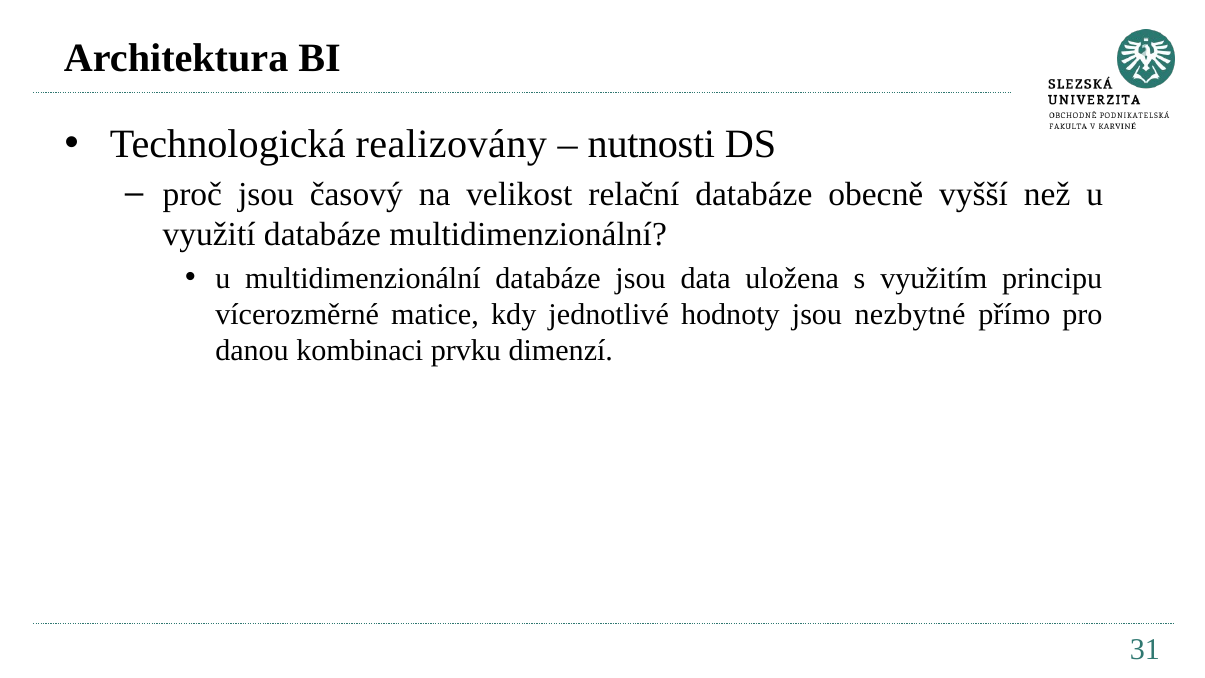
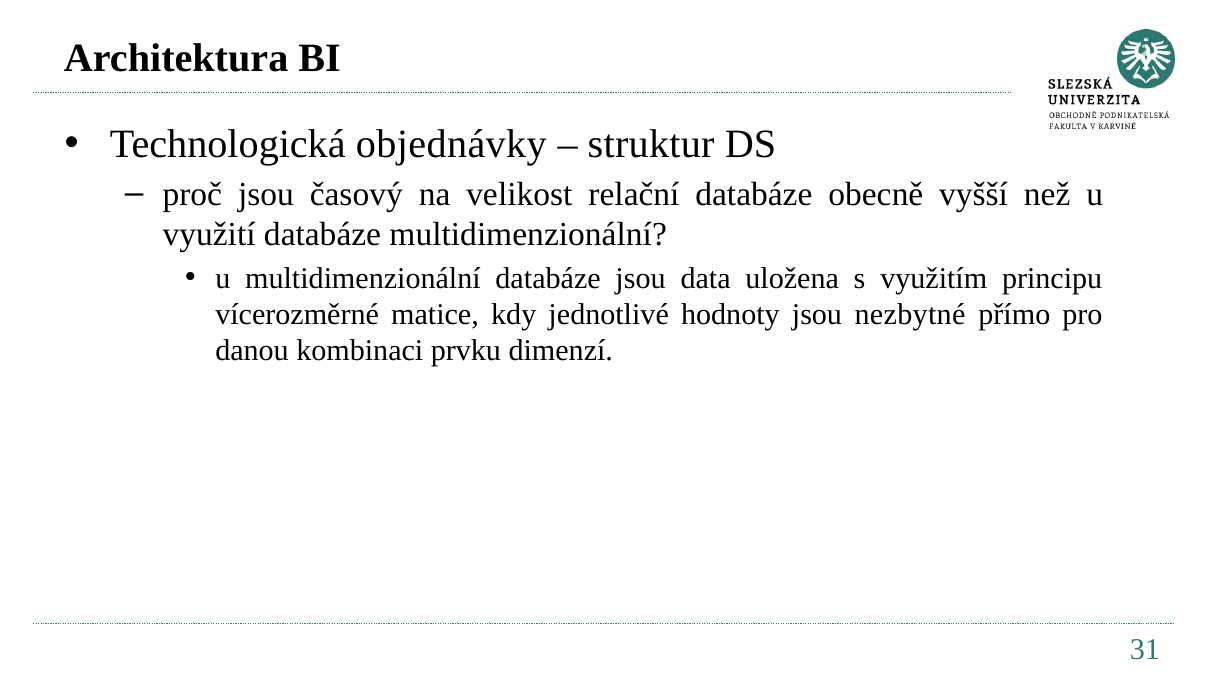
realizovány: realizovány -> objednávky
nutnosti: nutnosti -> struktur
